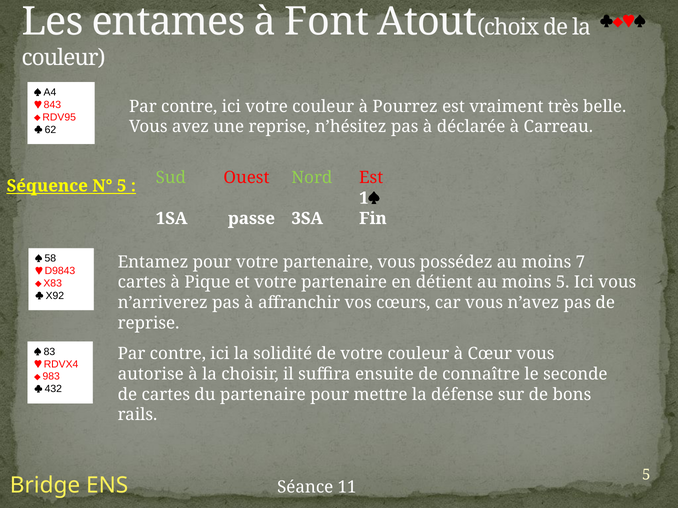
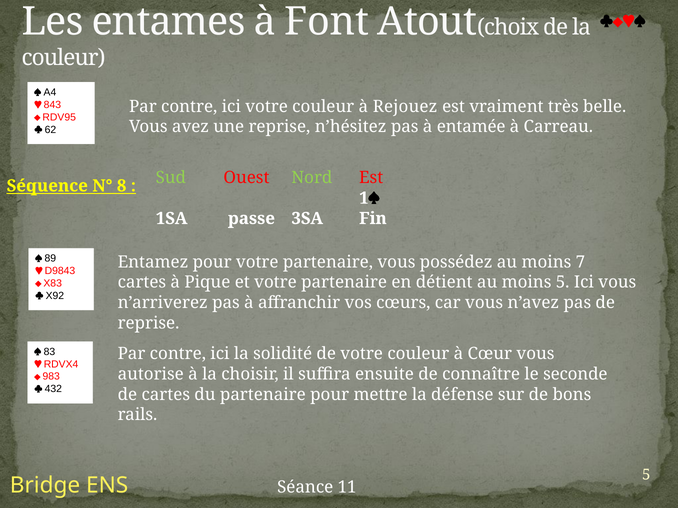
Pourrez: Pourrez -> Rejouez
déclarée: déclarée -> entamée
N° 5: 5 -> 8
58: 58 -> 89
